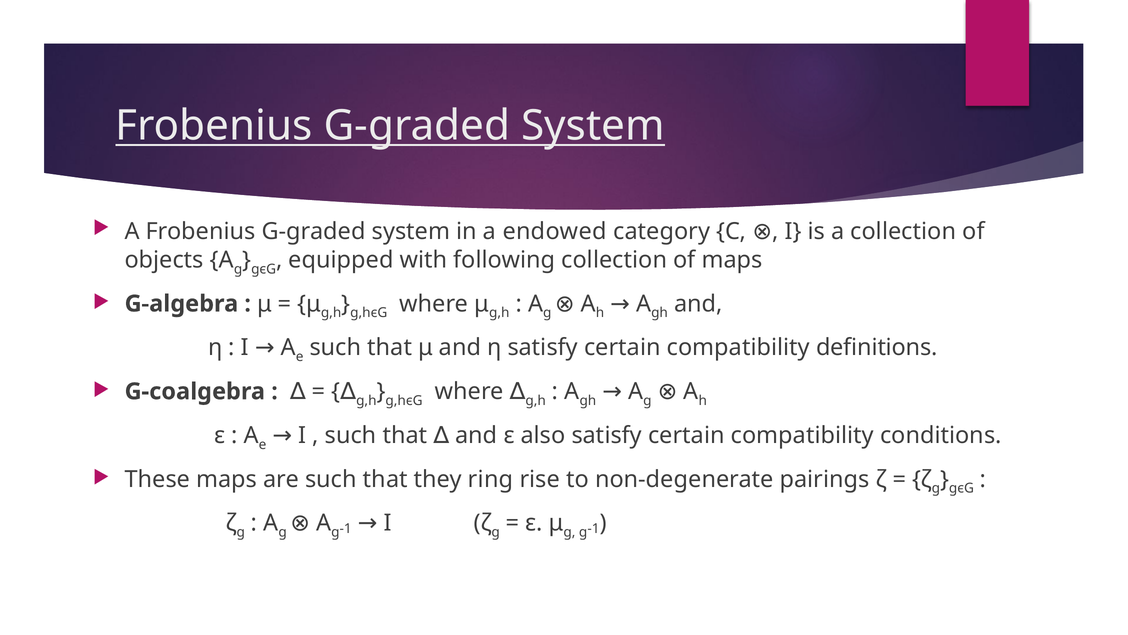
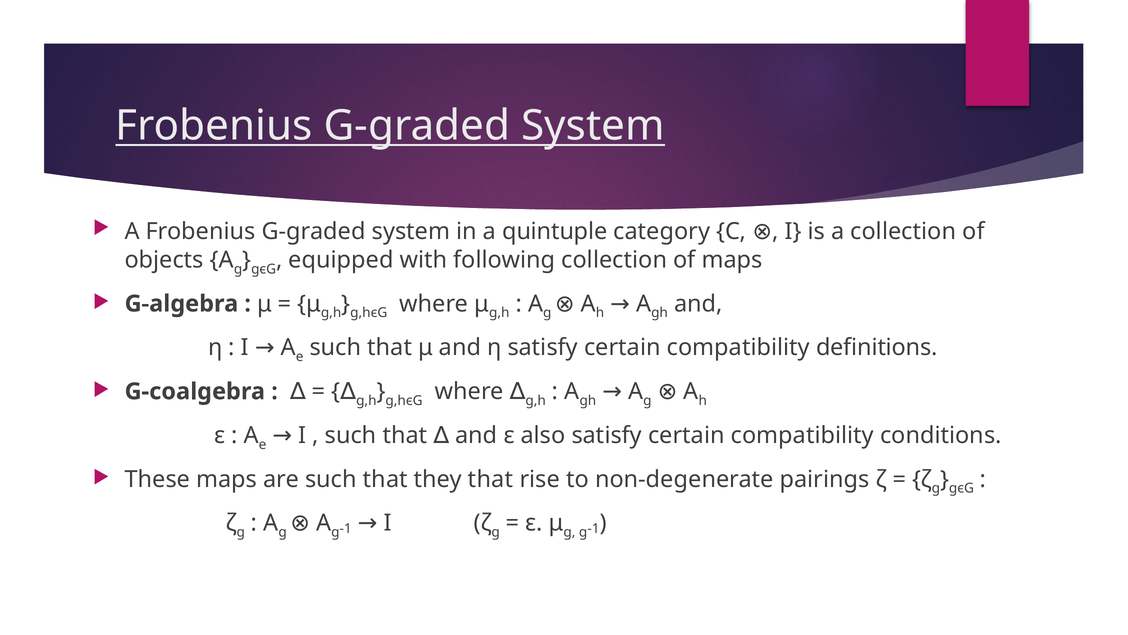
endowed: endowed -> quintuple
they ring: ring -> that
